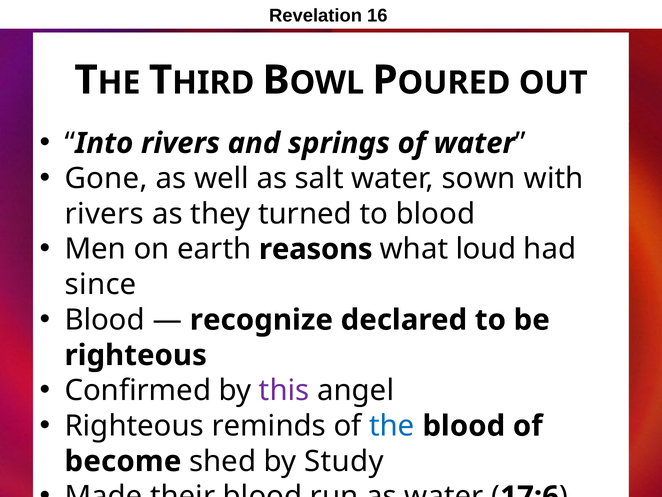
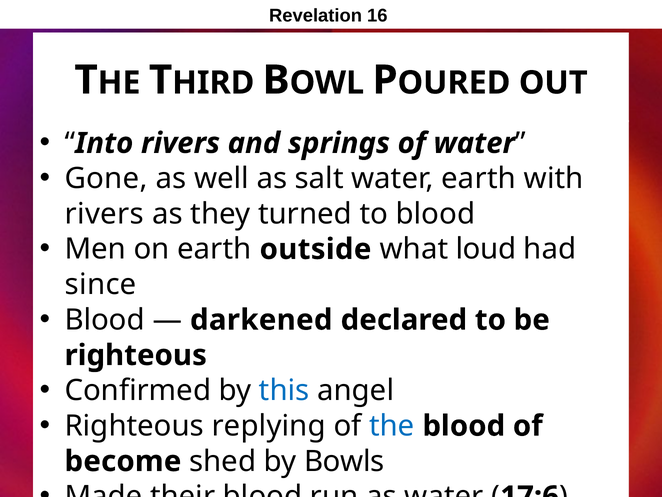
water sown: sown -> earth
reasons: reasons -> outside
recognize: recognize -> darkened
this colour: purple -> blue
reminds: reminds -> replying
Study: Study -> Bowls
